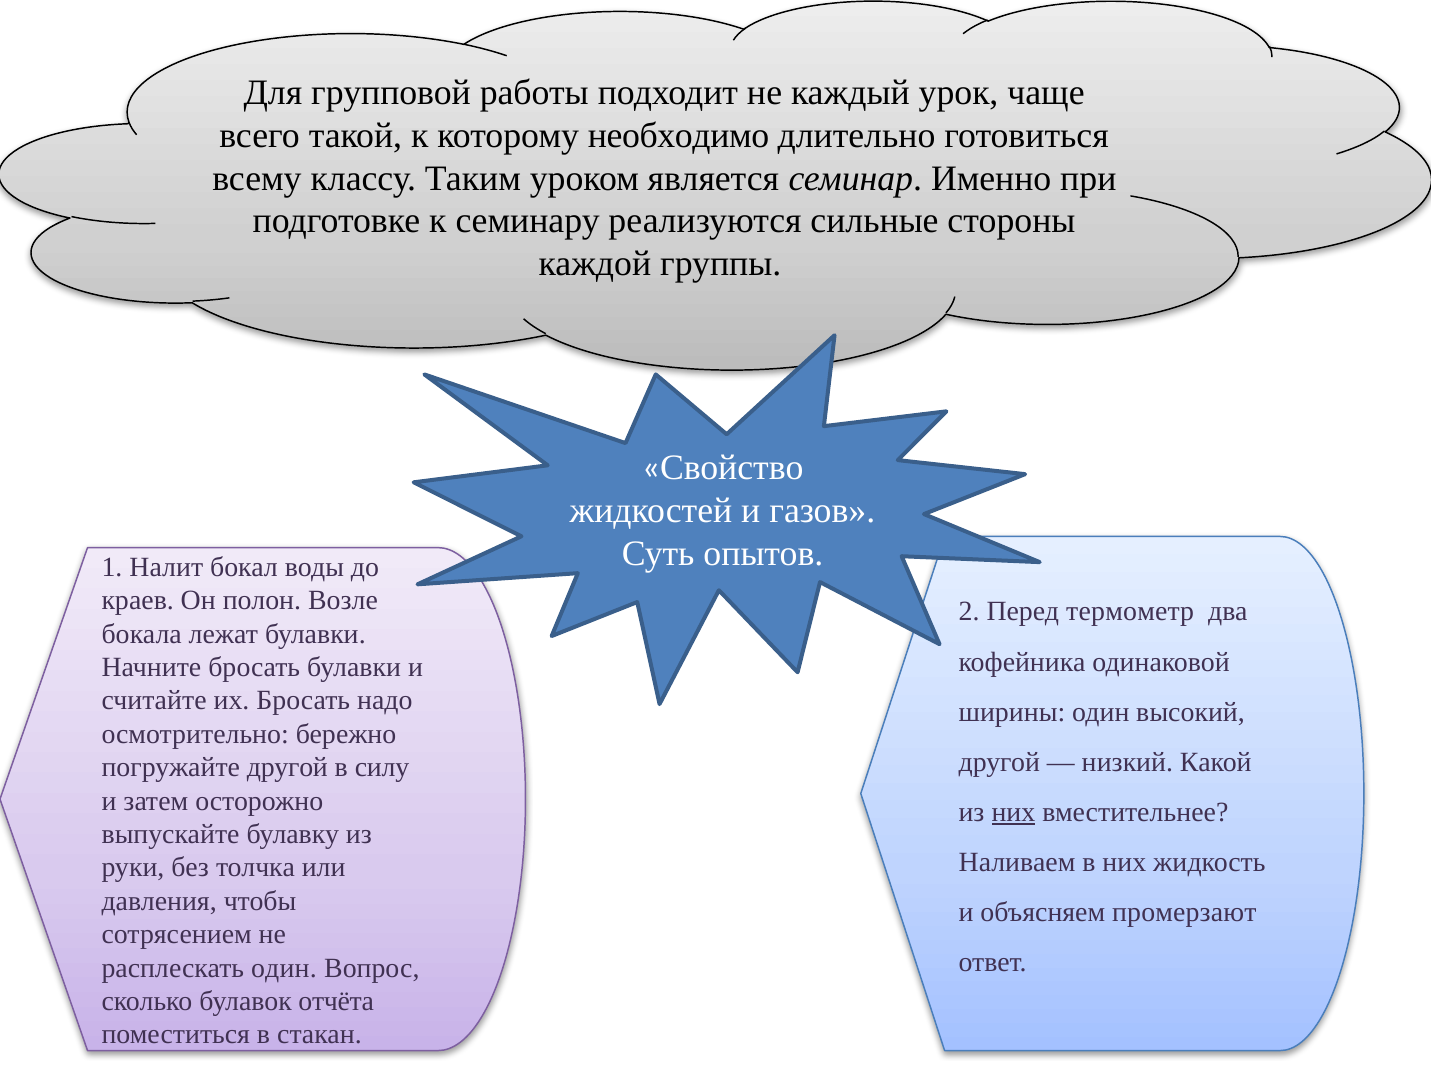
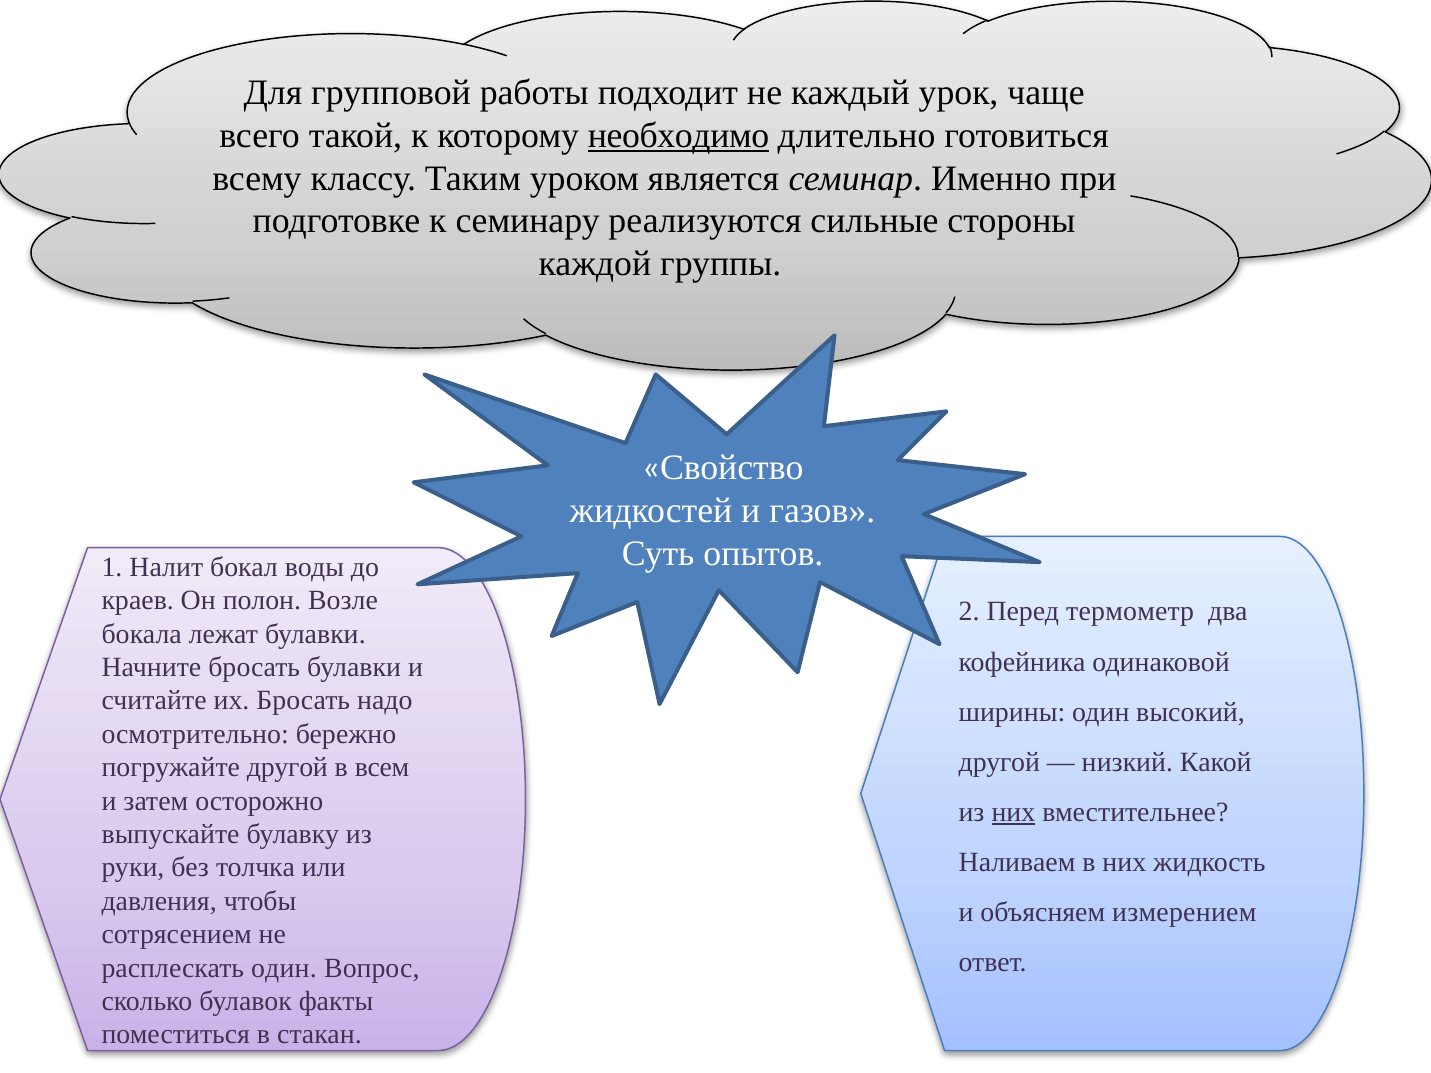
необходимо underline: none -> present
силу: силу -> всем
промерзают: промерзают -> измерением
отчёта: отчёта -> факты
